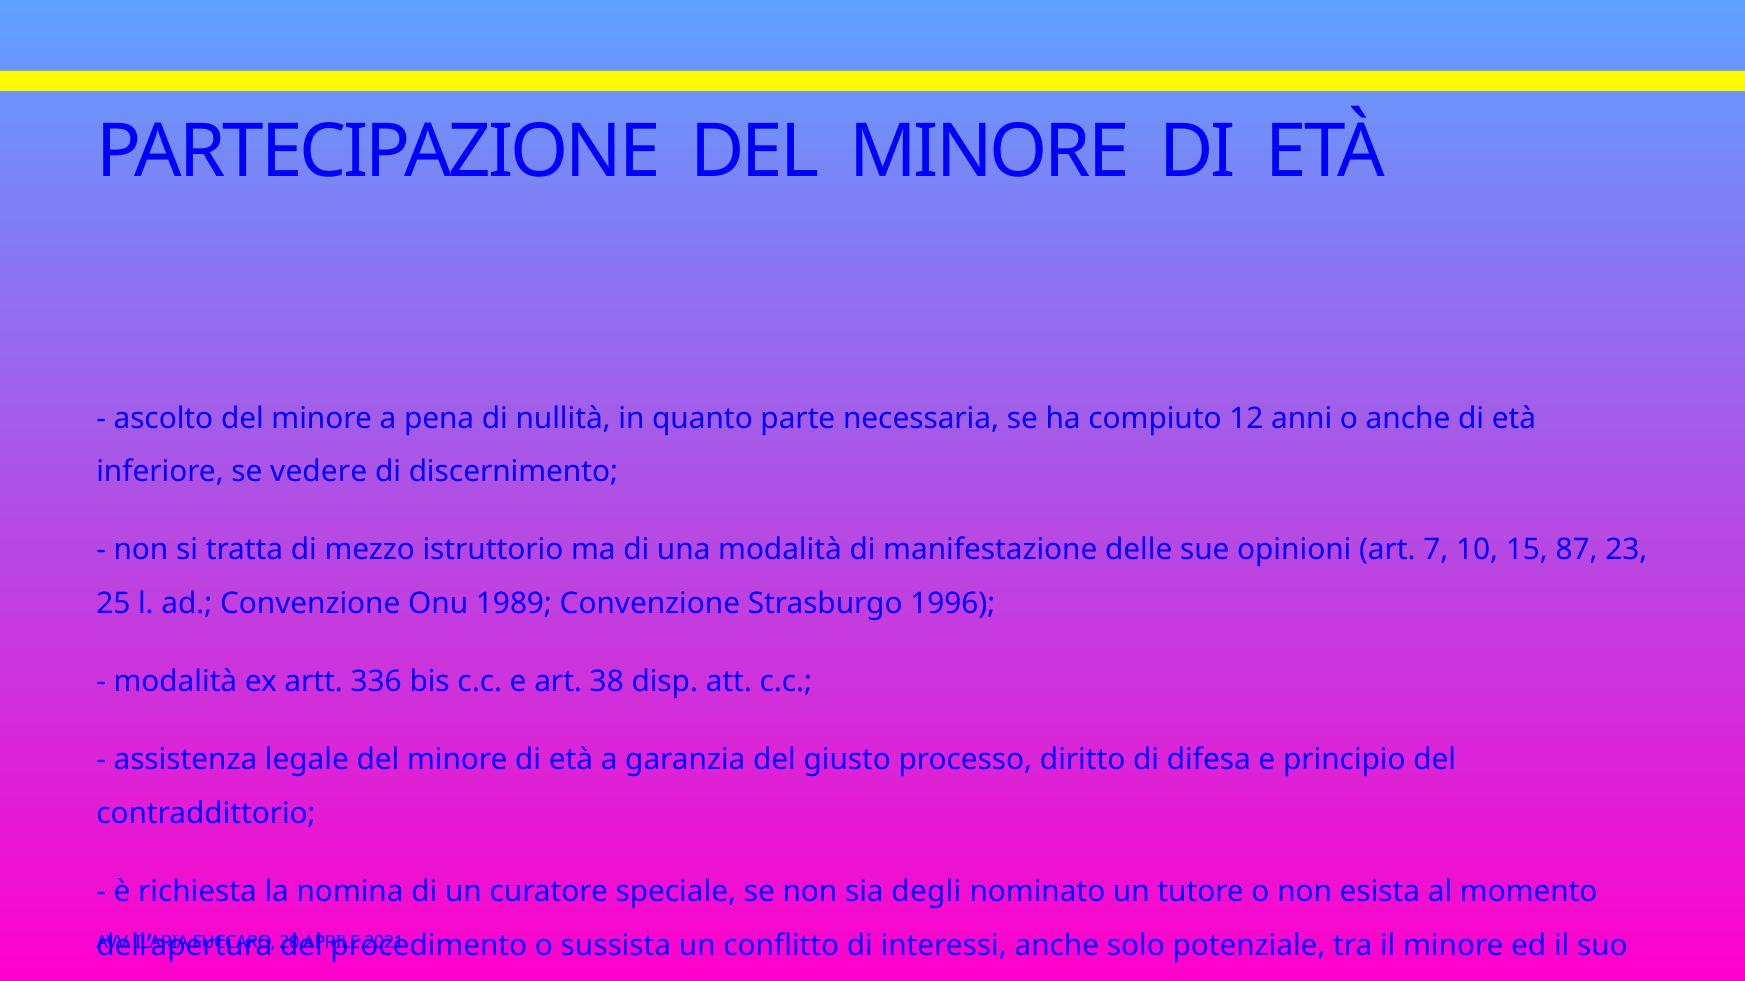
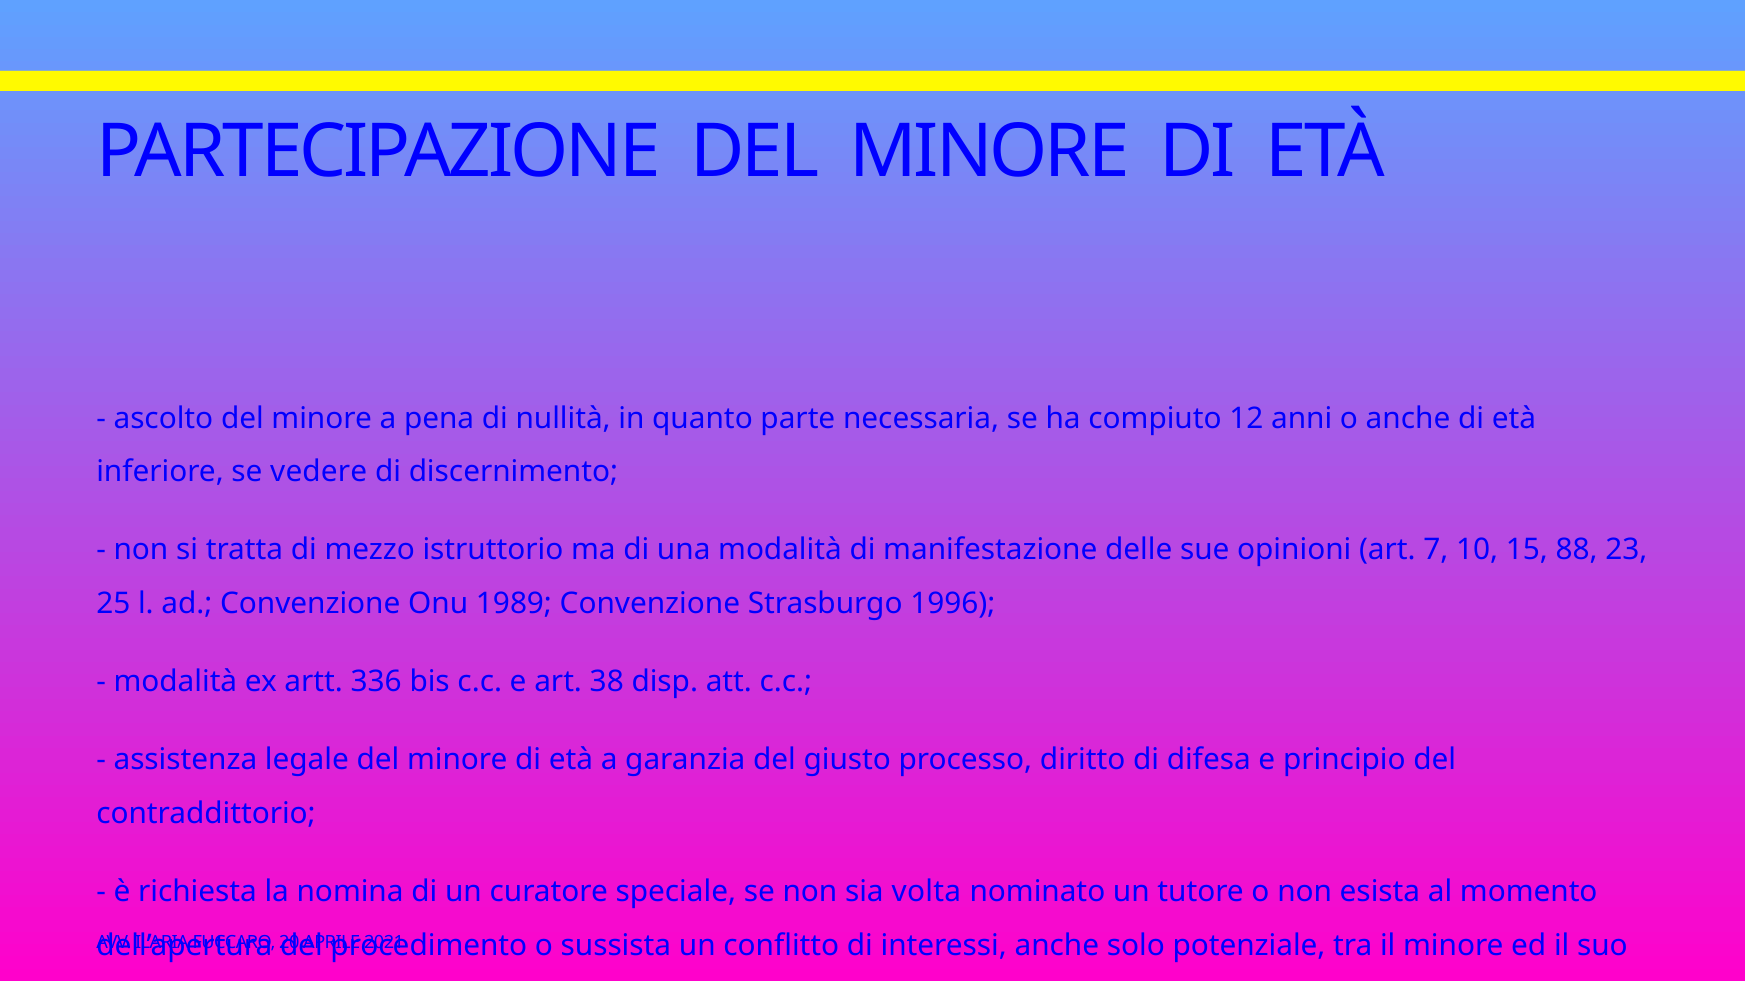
87: 87 -> 88
degli: degli -> volta
